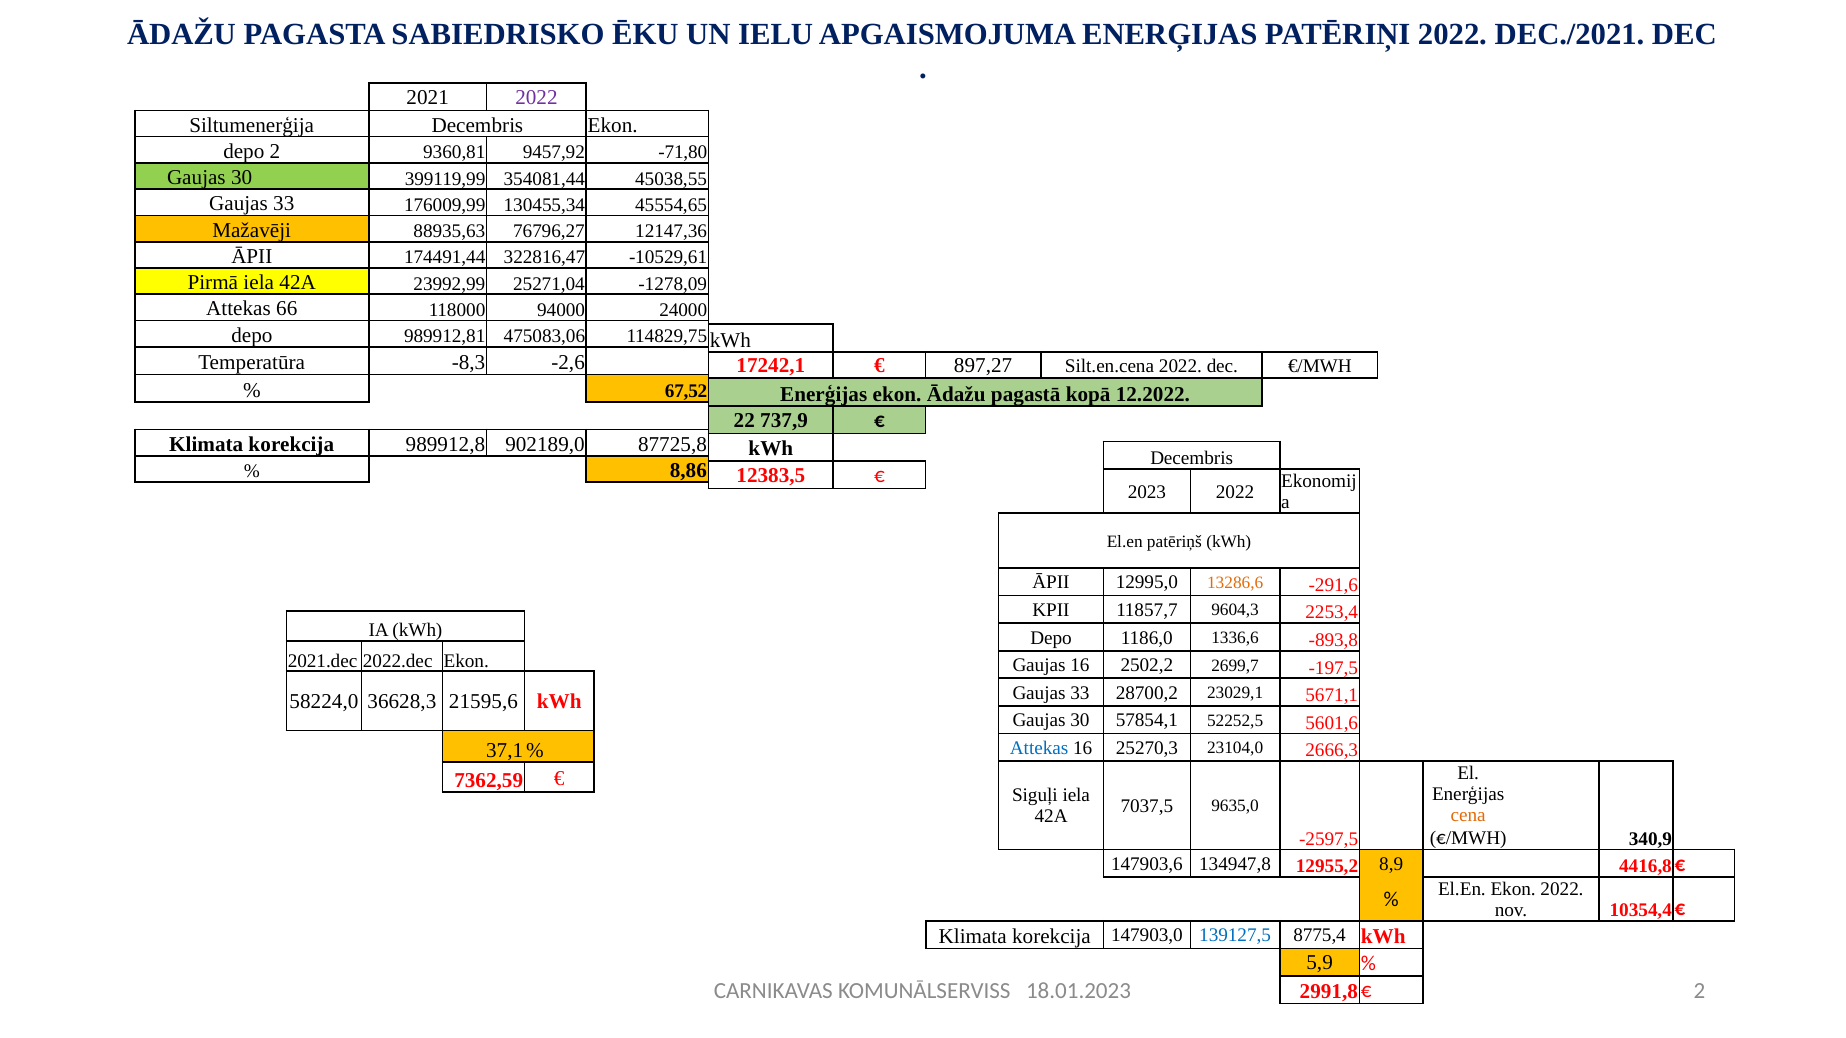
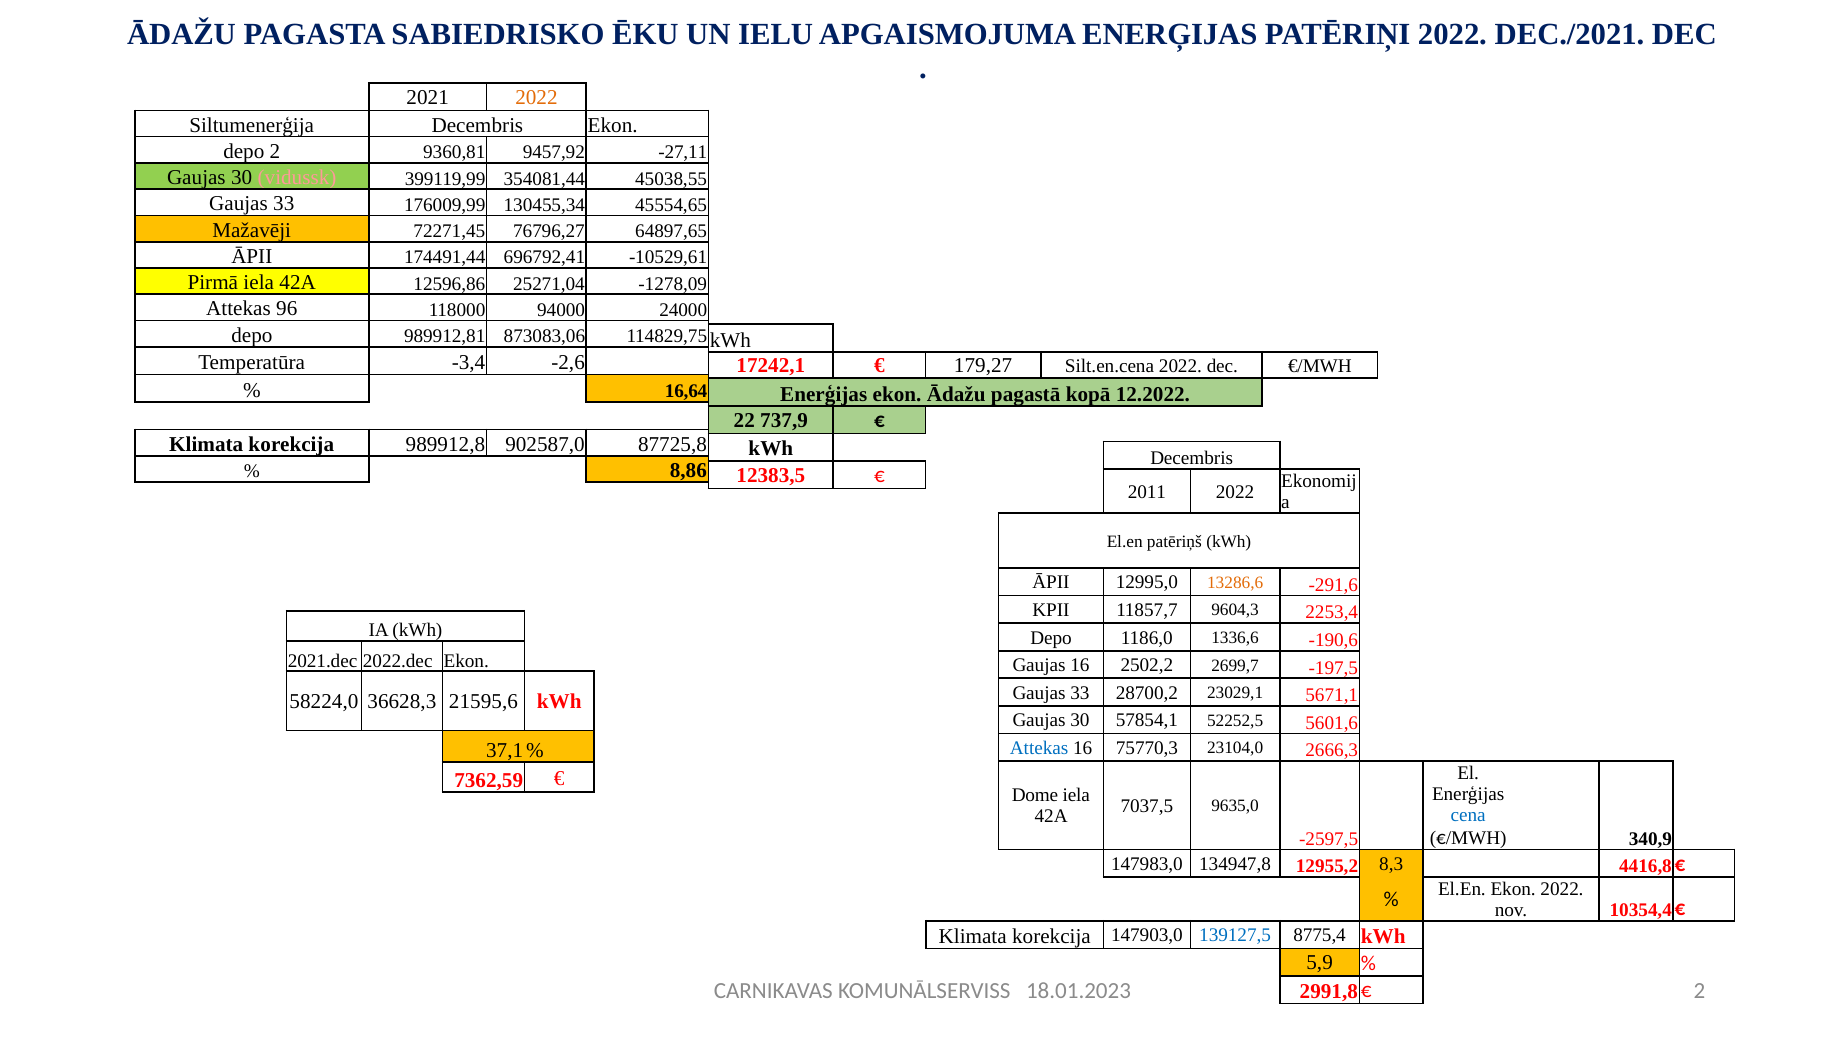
2022 at (536, 98) colour: purple -> orange
-71,80: -71,80 -> -27,11
vidussk colour: light green -> pink
88935,63: 88935,63 -> 72271,45
12147,36: 12147,36 -> 64897,65
322816,47: 322816,47 -> 696792,41
23992,99: 23992,99 -> 12596,86
66: 66 -> 96
475083,06: 475083,06 -> 873083,06
-8,3: -8,3 -> -3,4
897,27: 897,27 -> 179,27
67,52: 67,52 -> 16,64
902189,0: 902189,0 -> 902587,0
2023: 2023 -> 2011
-893,8: -893,8 -> -190,6
25270,3: 25270,3 -> 75770,3
Siguļi: Siguļi -> Dome
cena colour: orange -> blue
147903,6: 147903,6 -> 147983,0
8,9: 8,9 -> 8,3
